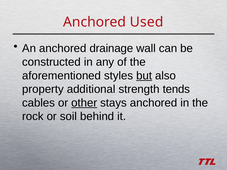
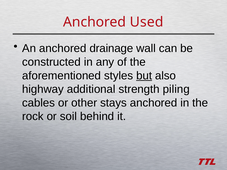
property: property -> highway
tends: tends -> piling
other underline: present -> none
